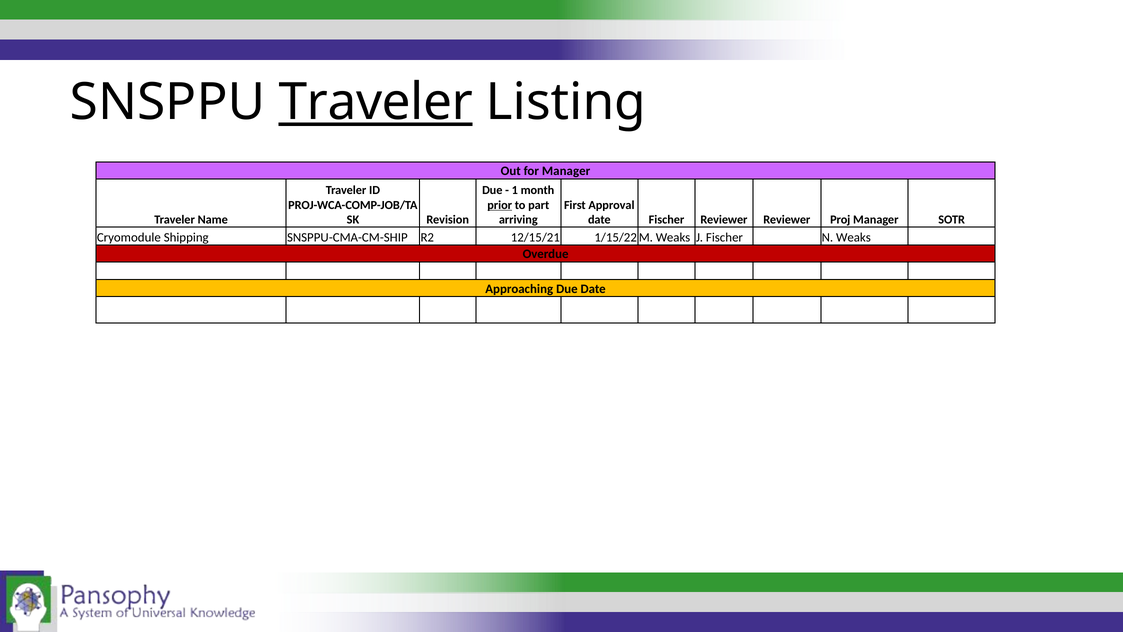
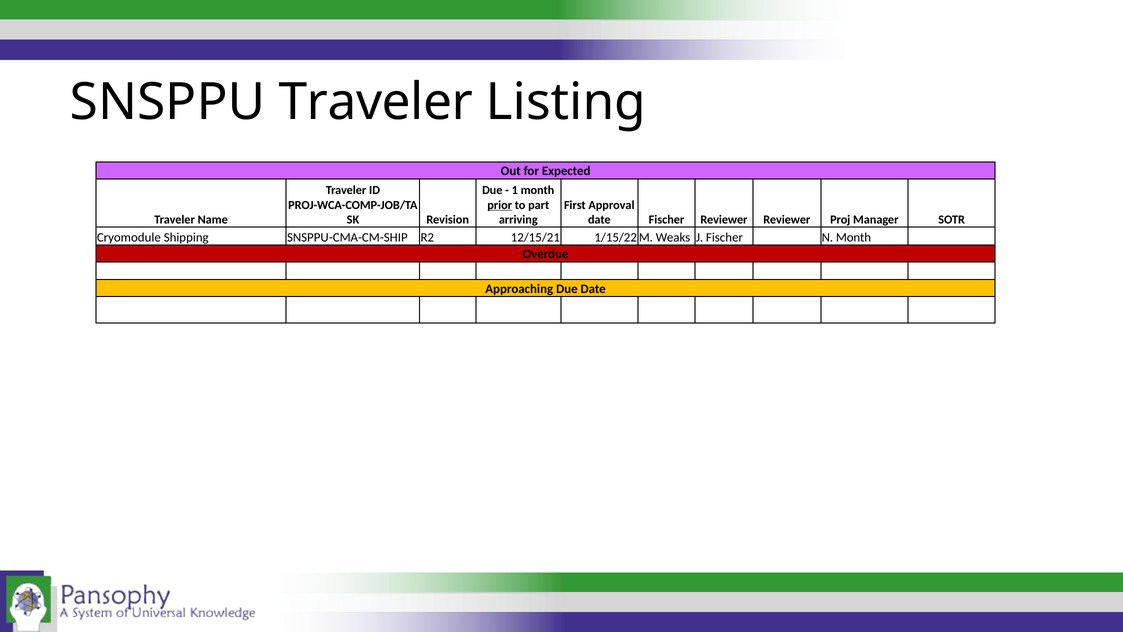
Traveler at (376, 102) underline: present -> none
for Manager: Manager -> Expected
N Weaks: Weaks -> Month
